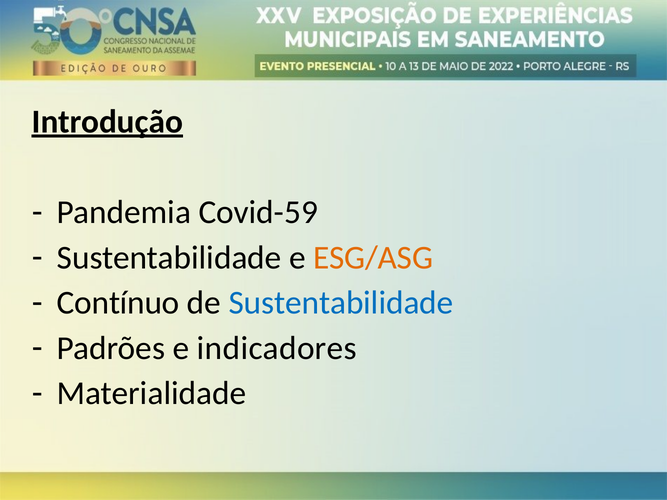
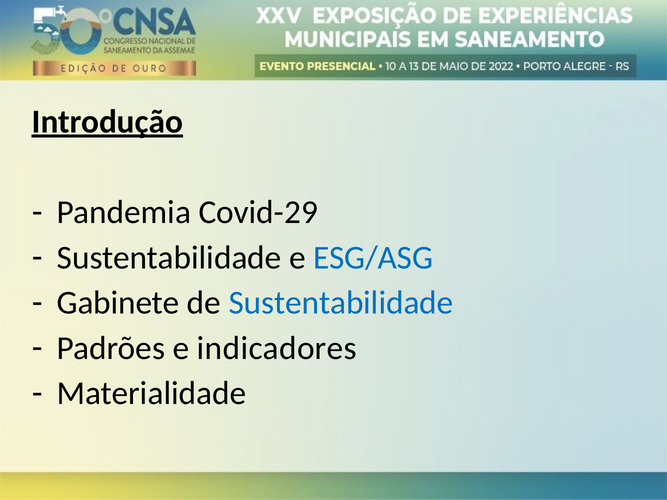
Covid-59: Covid-59 -> Covid-29
ESG/ASG colour: orange -> blue
Contínuo: Contínuo -> Gabinete
